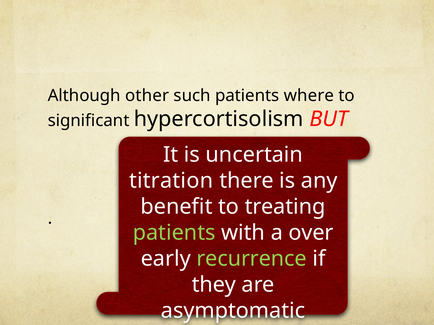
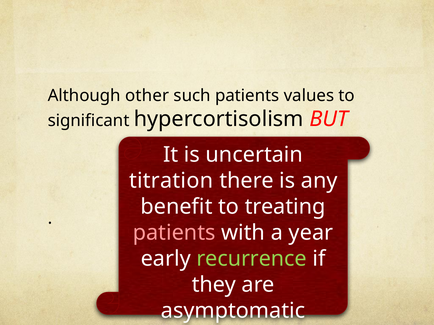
where: where -> values
patients at (174, 233) colour: light green -> pink
over: over -> year
